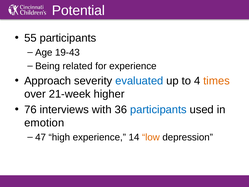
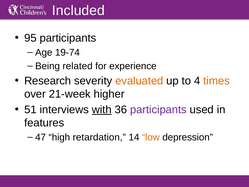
Potential: Potential -> Included
55: 55 -> 95
19-43: 19-43 -> 19-74
Approach: Approach -> Research
evaluated colour: blue -> orange
76: 76 -> 51
with underline: none -> present
participants at (158, 109) colour: blue -> purple
emotion: emotion -> features
high experience: experience -> retardation
